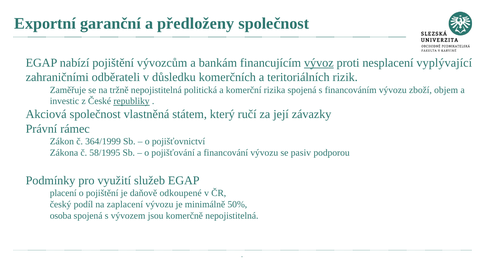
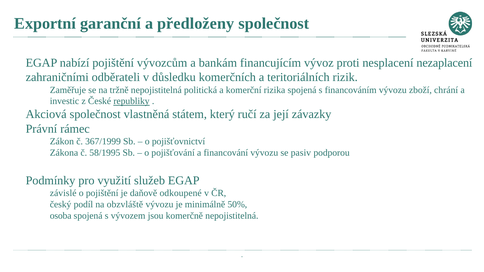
vývoz underline: present -> none
vyplývající: vyplývající -> nezaplacení
objem: objem -> chrání
364/1999: 364/1999 -> 367/1999
placení: placení -> závislé
zaplacení: zaplacení -> obzvláště
